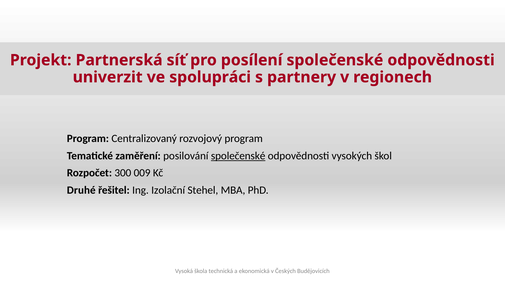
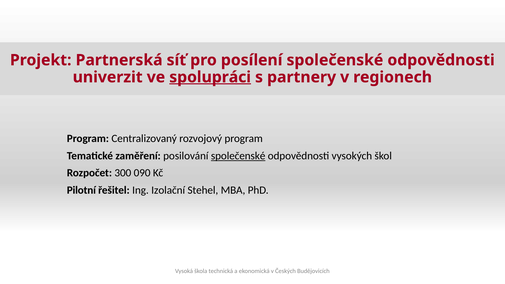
spolupráci underline: none -> present
009: 009 -> 090
Druhé: Druhé -> Pilotní
